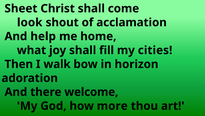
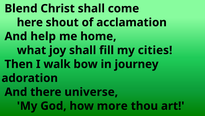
Sheet: Sheet -> Blend
look: look -> here
horizon: horizon -> journey
welcome: welcome -> universe
